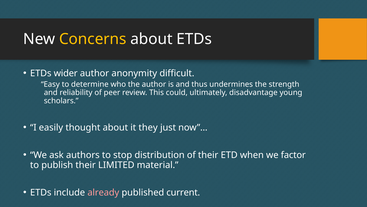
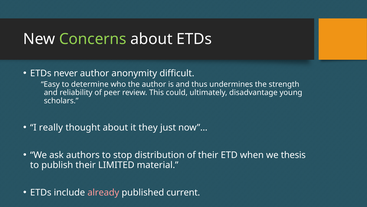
Concerns colour: yellow -> light green
wider: wider -> never
easily: easily -> really
factor: factor -> thesis
